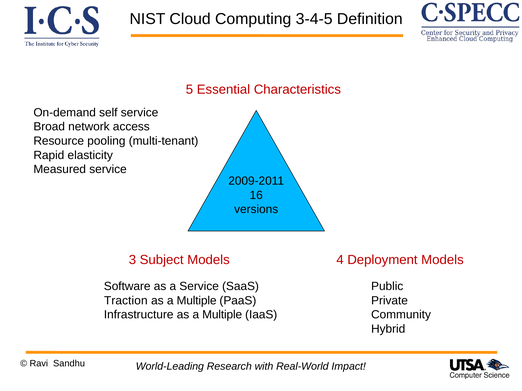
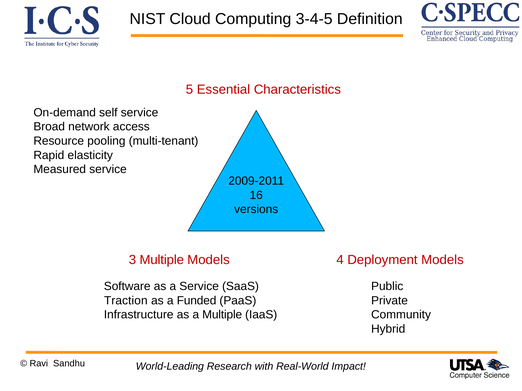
3 Subject: Subject -> Multiple
Multiple at (197, 301): Multiple -> Funded
